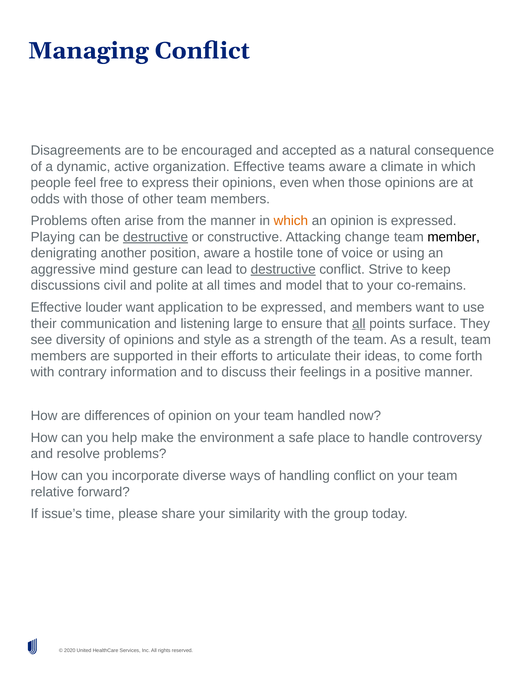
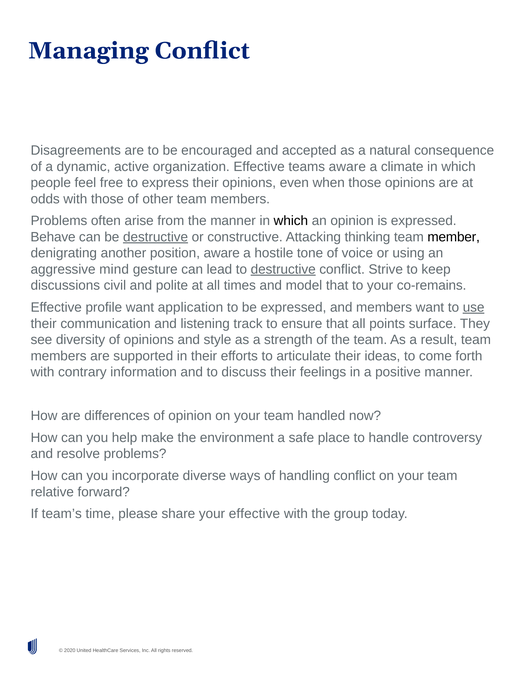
which at (291, 221) colour: orange -> black
Playing: Playing -> Behave
change: change -> thinking
louder: louder -> profile
use underline: none -> present
large: large -> track
all at (359, 323) underline: present -> none
issue’s: issue’s -> team’s
your similarity: similarity -> effective
